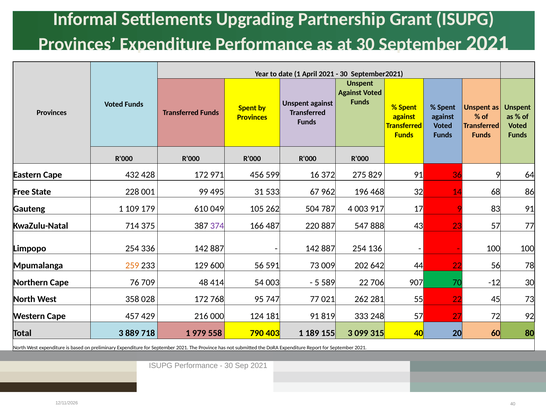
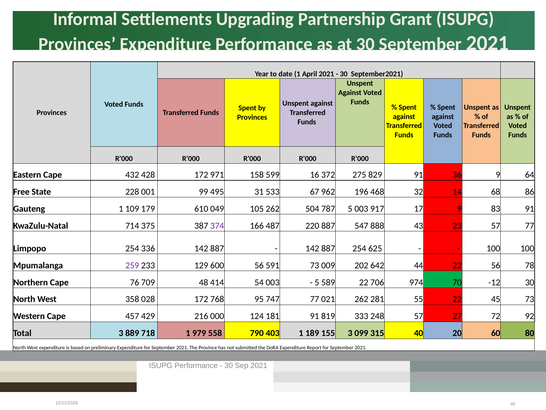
456: 456 -> 158
787 4: 4 -> 5
136: 136 -> 625
259 colour: orange -> purple
907: 907 -> 974
